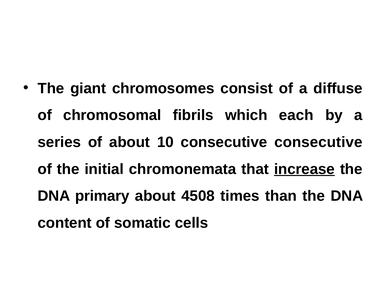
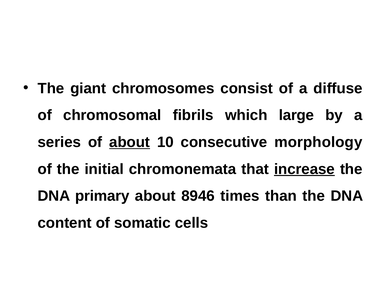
each: each -> large
about at (130, 142) underline: none -> present
consecutive consecutive: consecutive -> morphology
4508: 4508 -> 8946
